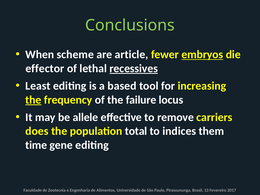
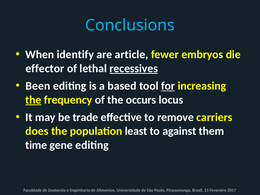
Conclusions colour: light green -> light blue
scheme: scheme -> identify
embryos underline: present -> none
Least: Least -> Been
for underline: none -> present
failure: failure -> occurs
allele: allele -> trade
total: total -> least
indices: indices -> against
